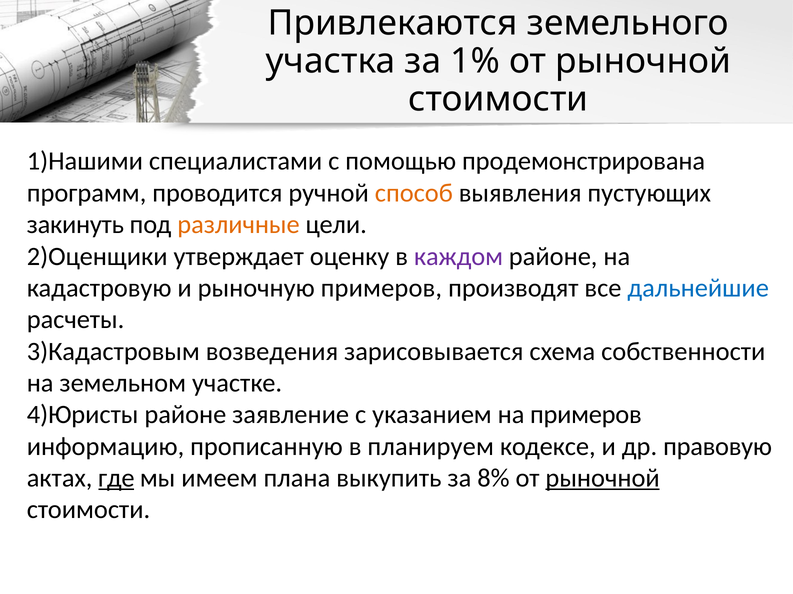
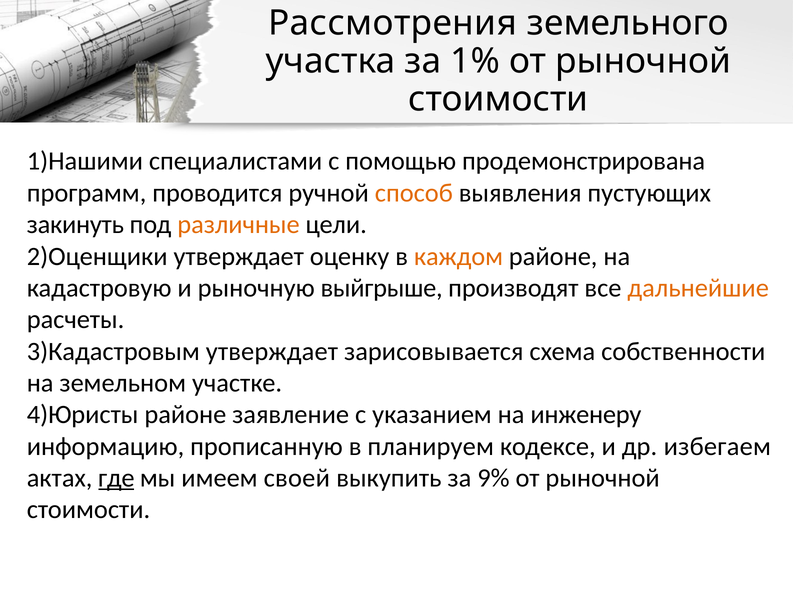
Привлекаются: Привлекаются -> Рассмотрения
каждом colour: purple -> orange
рыночную примеров: примеров -> выйгрыше
дальнейшие colour: blue -> orange
3)Кадастровым возведения: возведения -> утверждает
на примеров: примеров -> инженеру
правовую: правовую -> избегаем
плана: плана -> своей
8%: 8% -> 9%
рыночной at (603, 479) underline: present -> none
